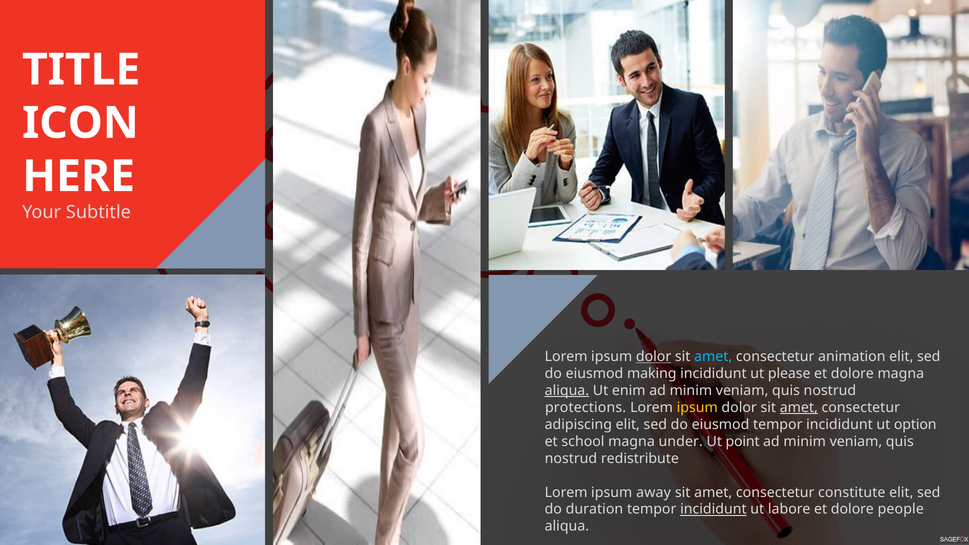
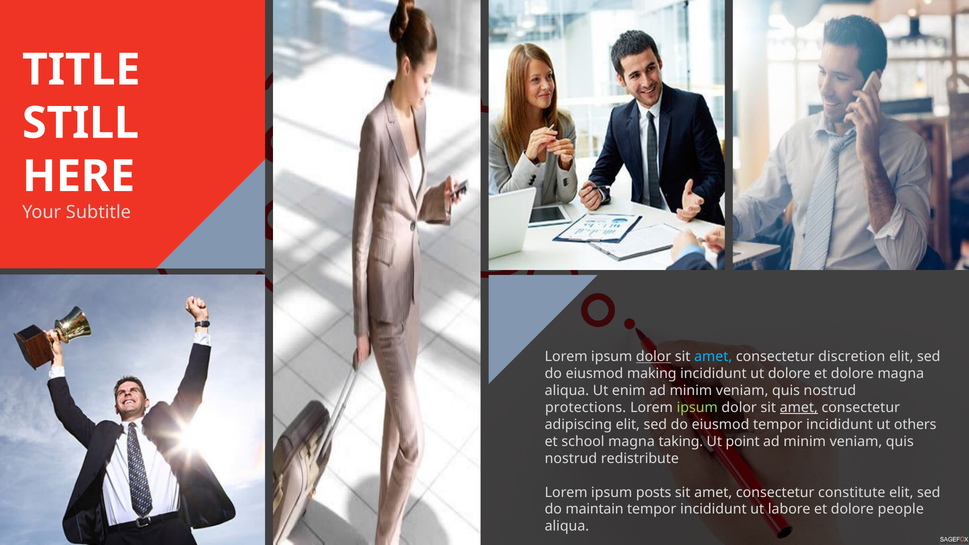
ICON: ICON -> STILL
animation: animation -> discretion
ut please: please -> dolore
aliqua at (567, 391) underline: present -> none
ipsum at (697, 408) colour: yellow -> light green
option: option -> others
under: under -> taking
away: away -> posts
duration: duration -> maintain
incididunt at (713, 509) underline: present -> none
